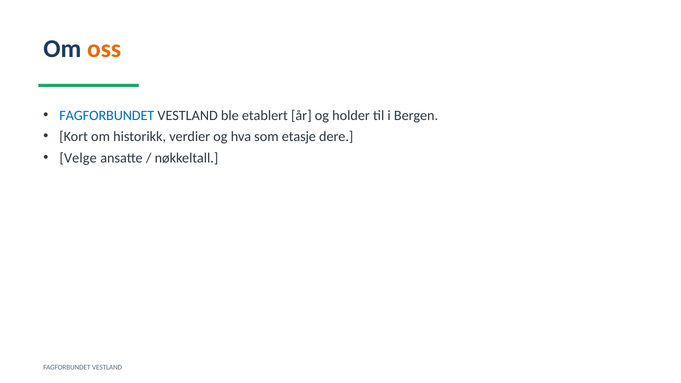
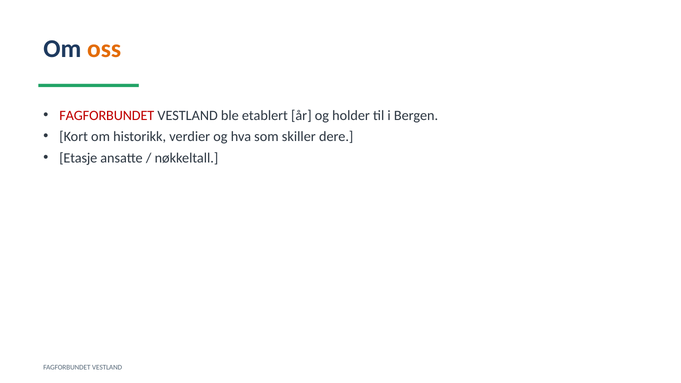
FAGFORBUNDET at (107, 115) colour: blue -> red
etasje: etasje -> skiller
Velge: Velge -> Etasje
